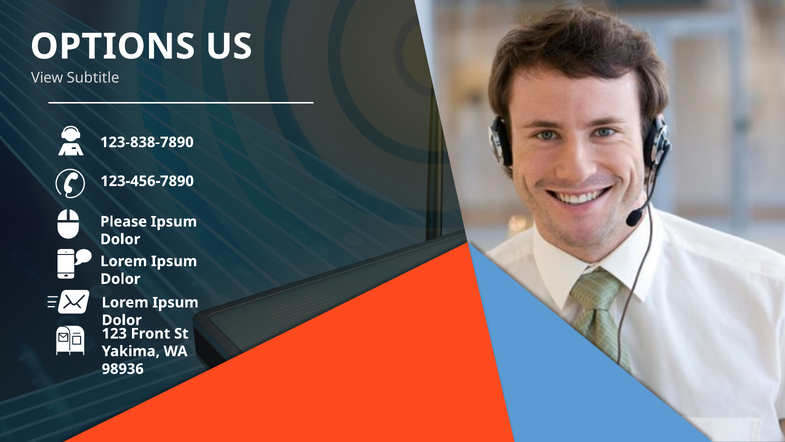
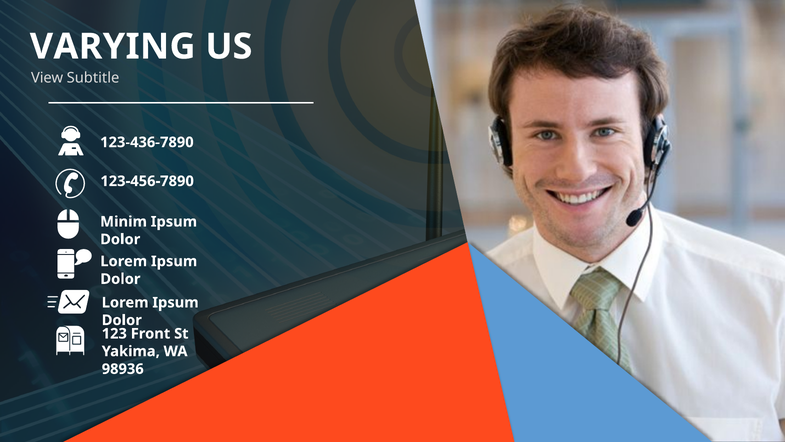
OPTIONS: OPTIONS -> VARYING
123-838-7890: 123-838-7890 -> 123-436-7890
Please: Please -> Minim
